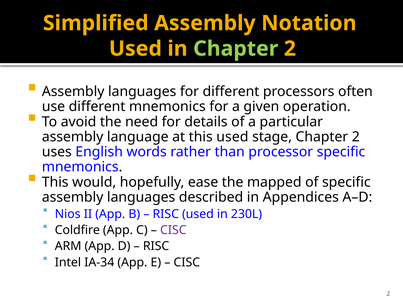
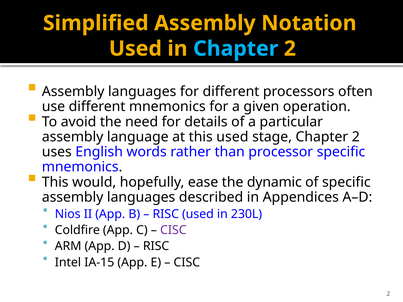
Chapter at (236, 49) colour: light green -> light blue
mapped: mapped -> dynamic
IA-34: IA-34 -> IA-15
